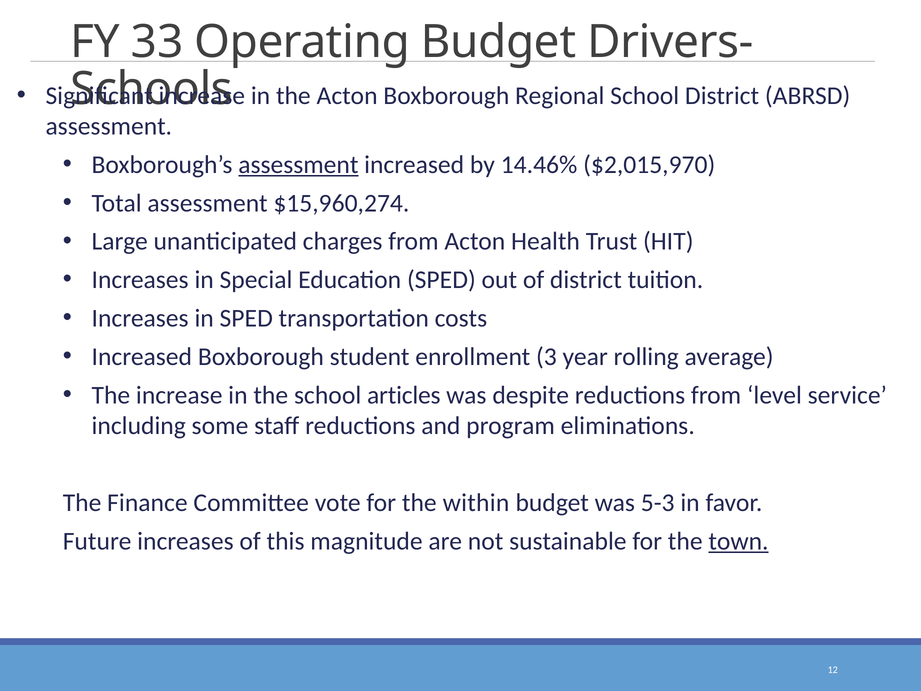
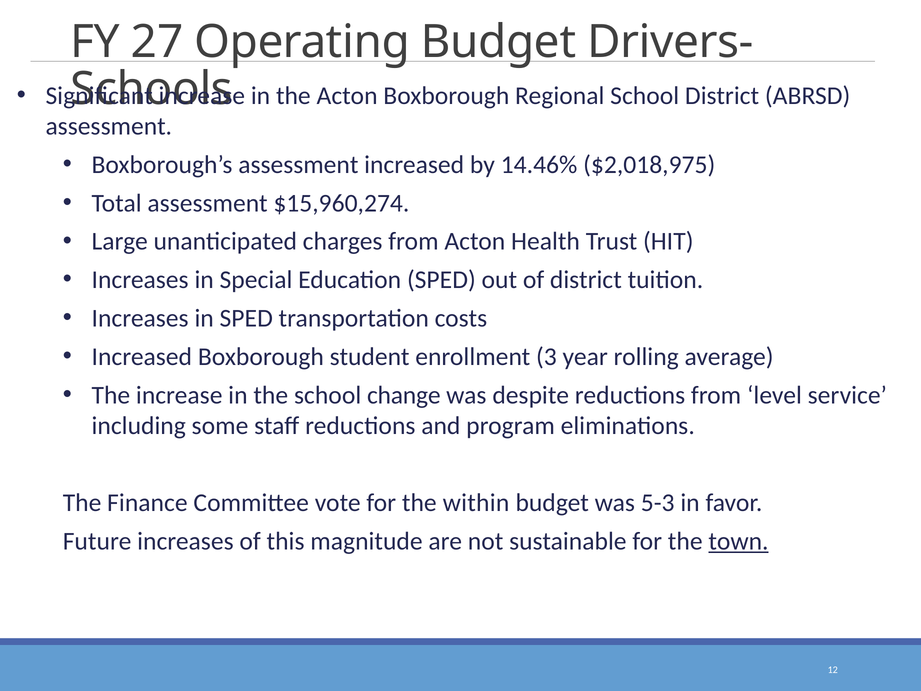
33: 33 -> 27
assessment at (298, 165) underline: present -> none
$2,015,970: $2,015,970 -> $2,018,975
articles: articles -> change
